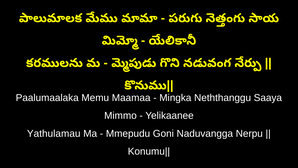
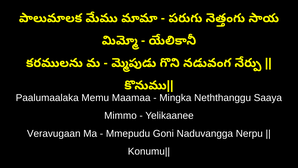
Yathulamau: Yathulamau -> Veravugaan
